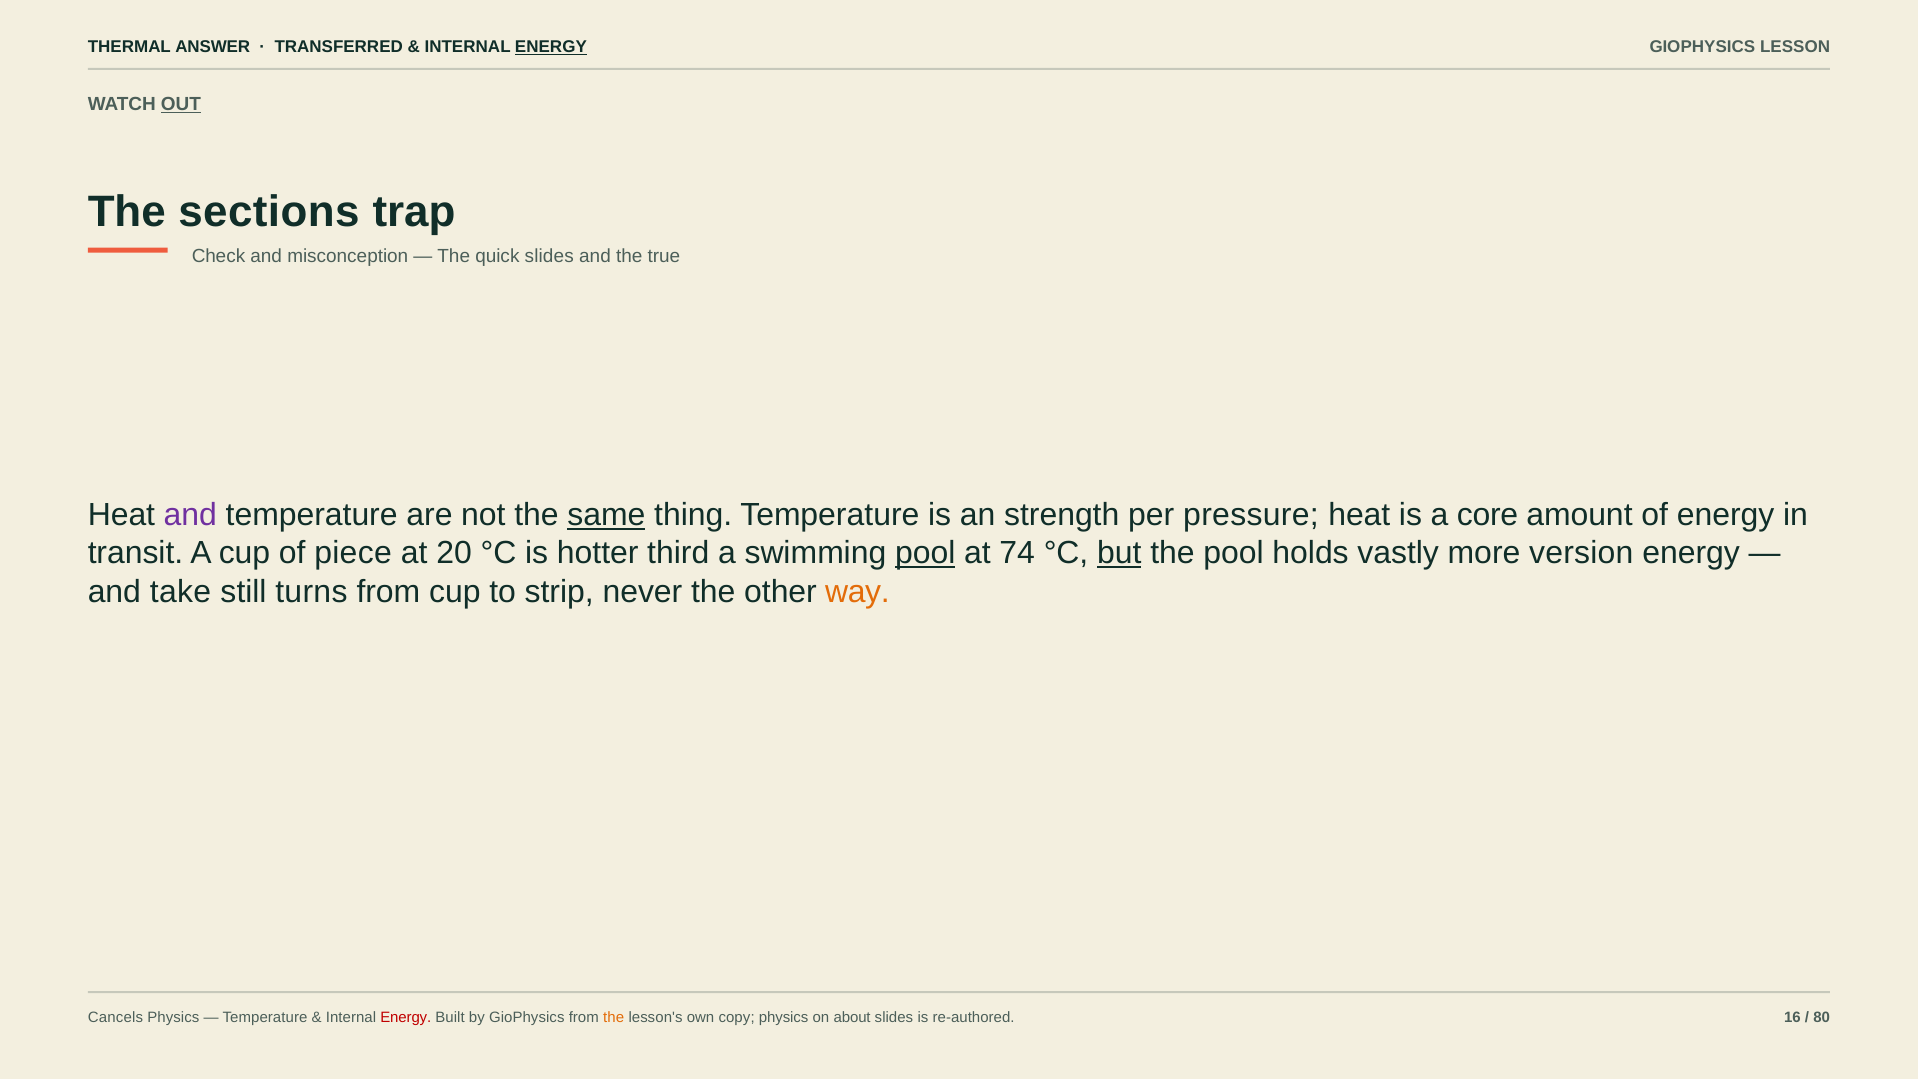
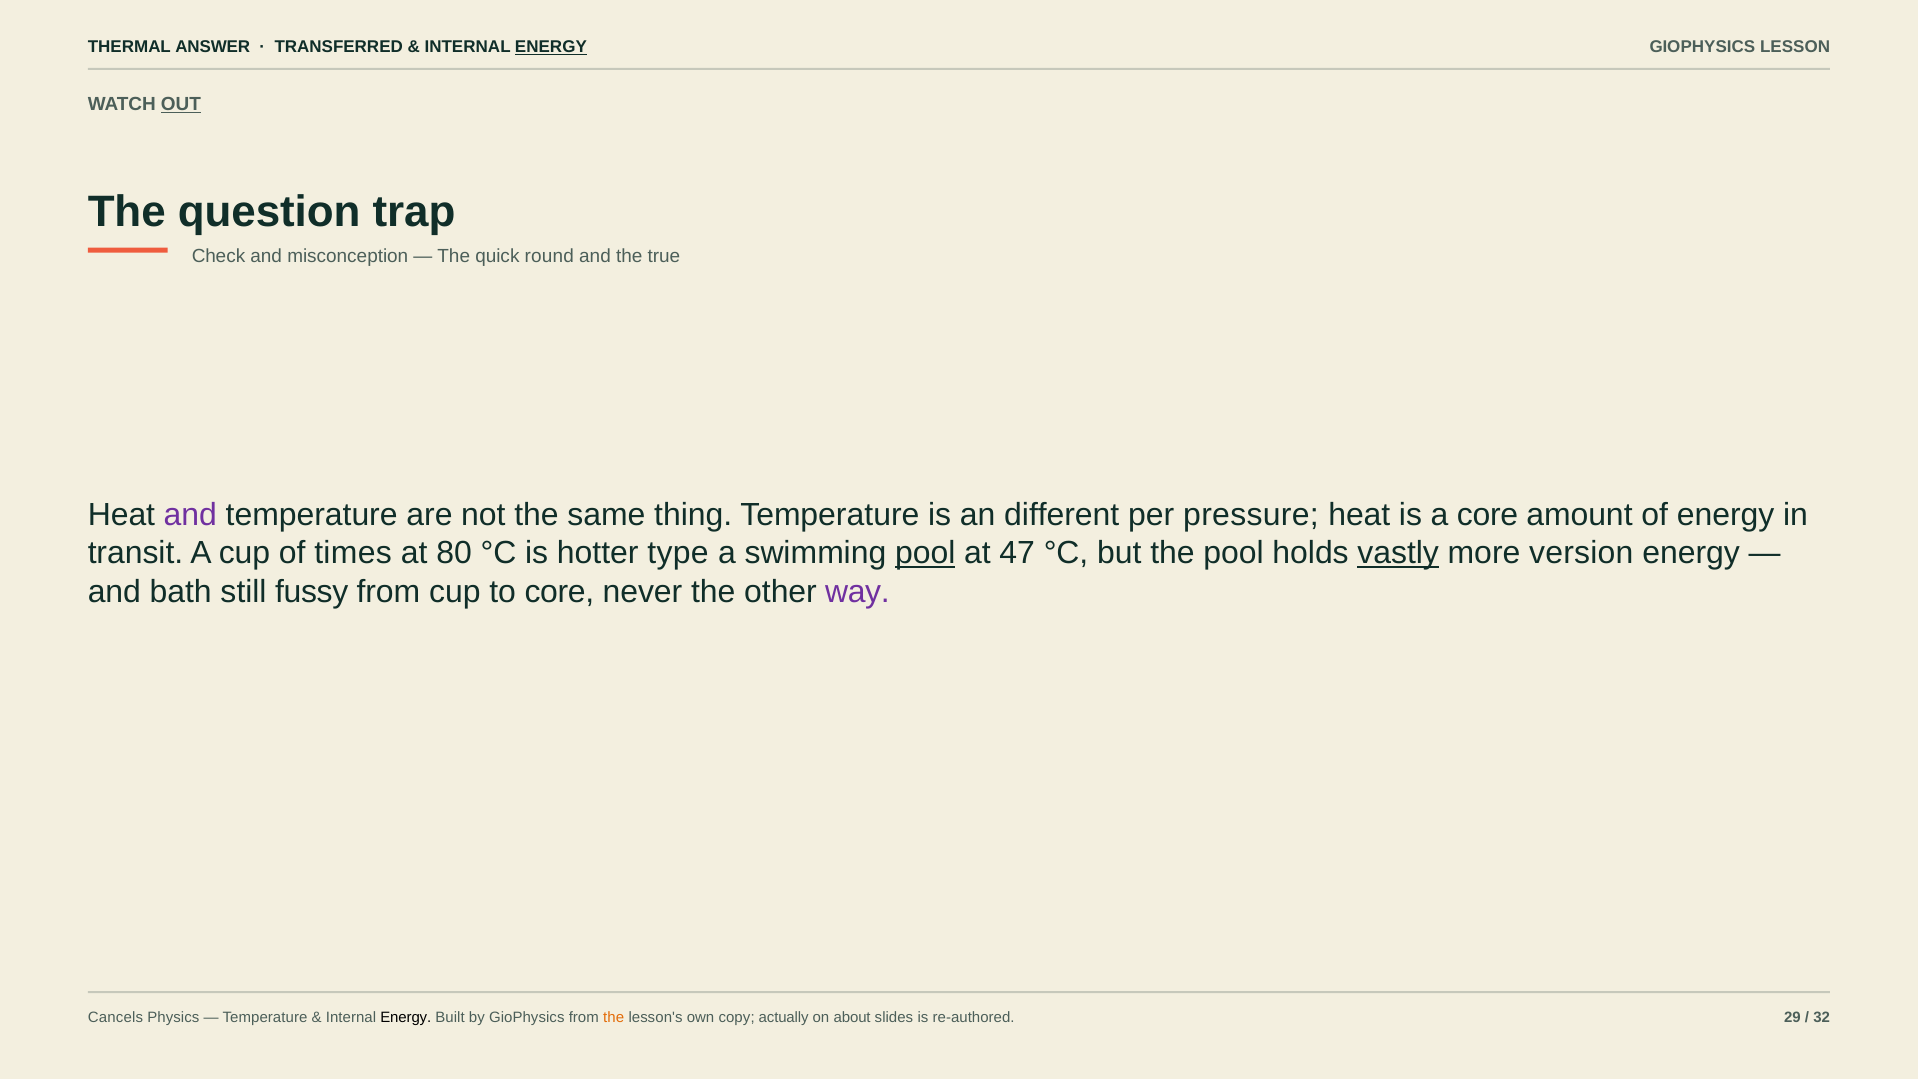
sections: sections -> question
quick slides: slides -> round
same underline: present -> none
strength: strength -> different
piece: piece -> times
20: 20 -> 80
third: third -> type
74: 74 -> 47
but underline: present -> none
vastly underline: none -> present
take: take -> bath
turns: turns -> fussy
to strip: strip -> core
way colour: orange -> purple
Energy at (406, 1017) colour: red -> black
copy physics: physics -> actually
16: 16 -> 29
80: 80 -> 32
